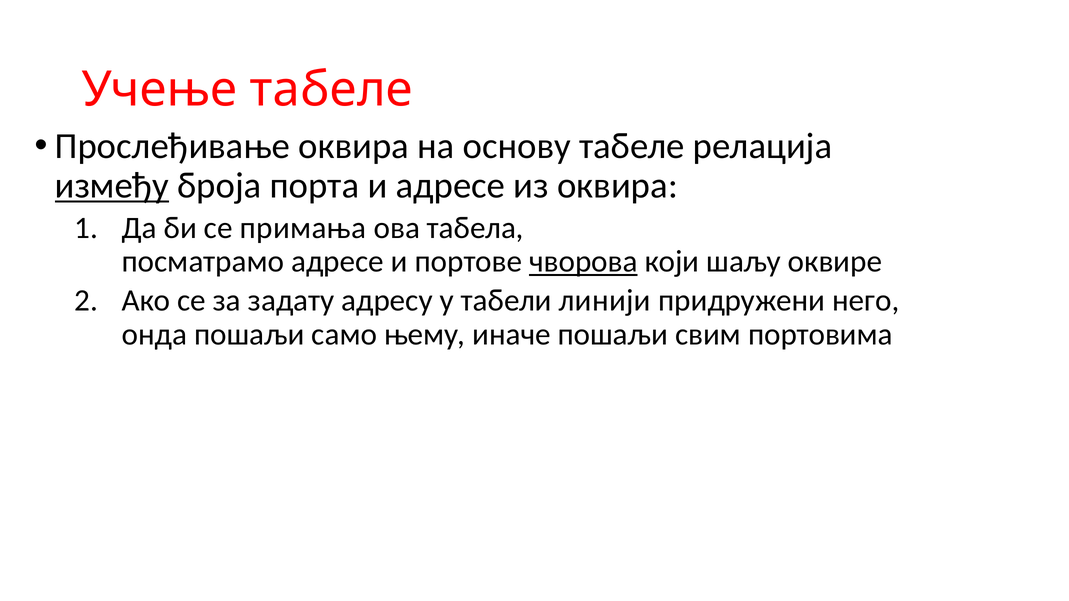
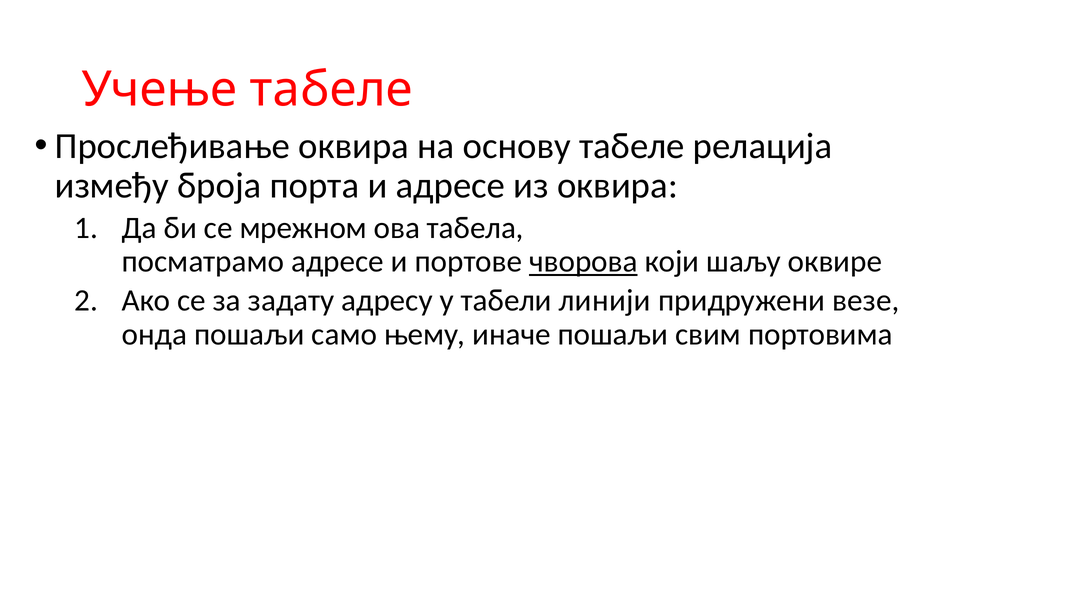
између underline: present -> none
примања: примања -> мрежном
него: него -> везе
